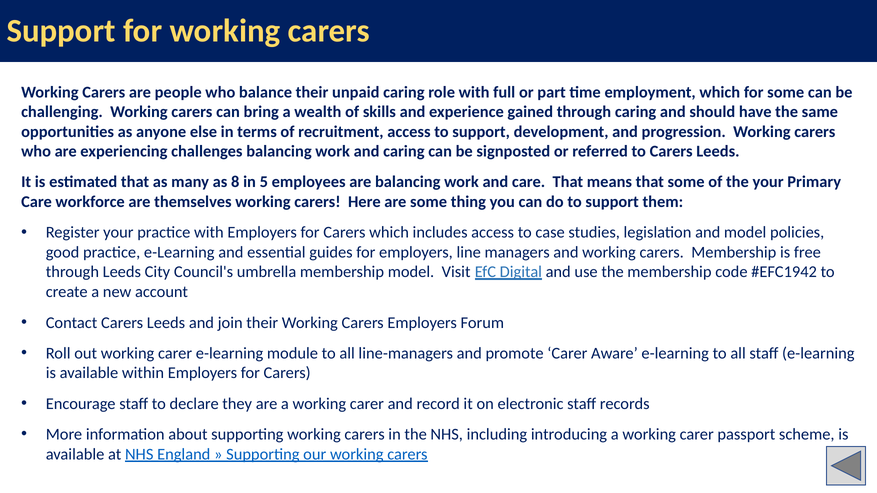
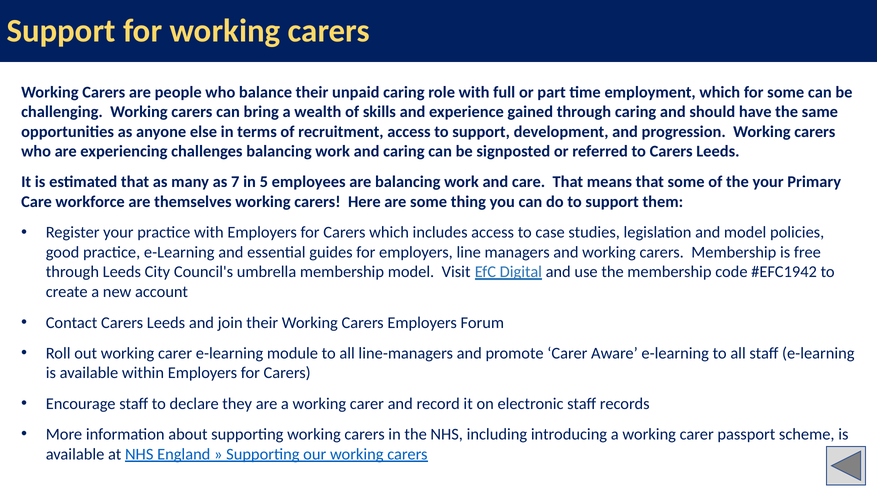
8: 8 -> 7
